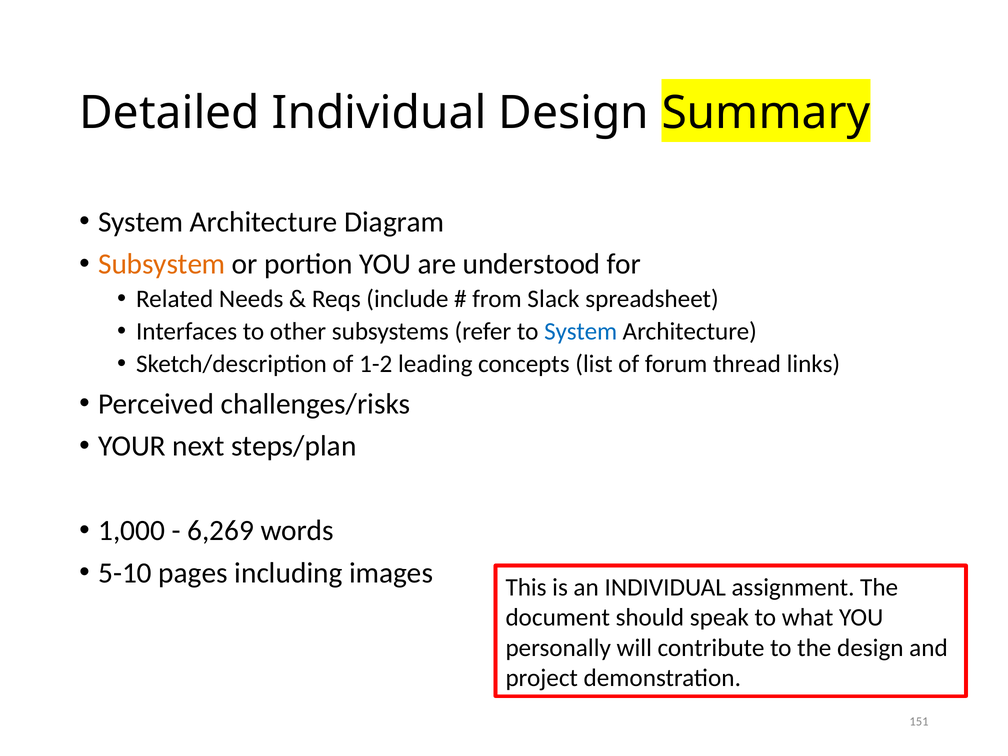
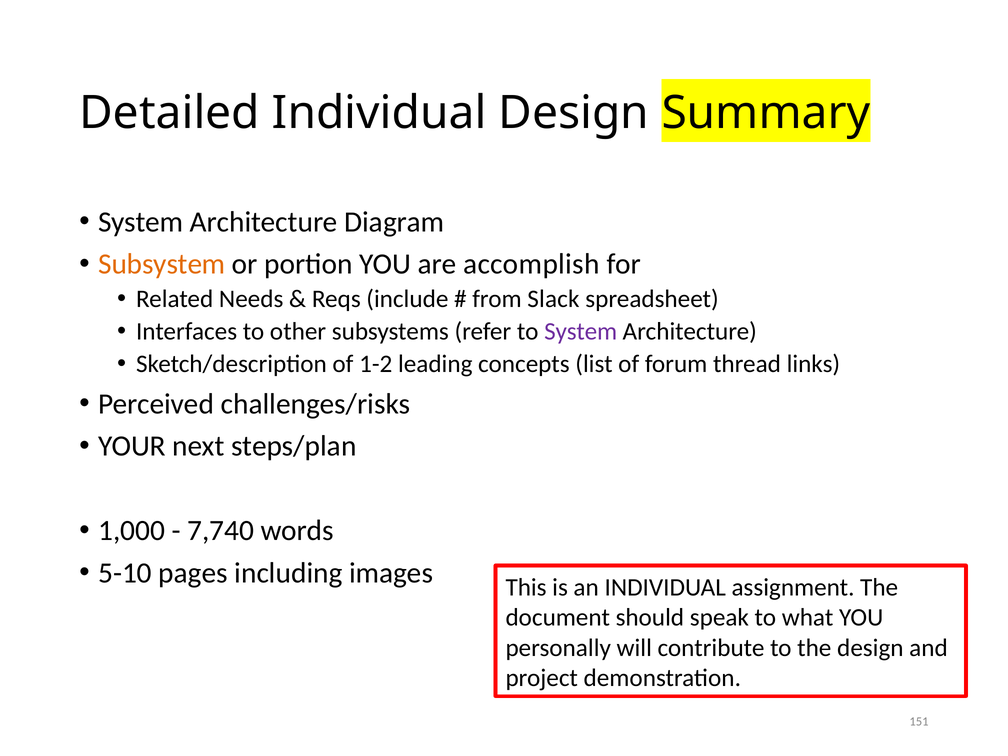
understood: understood -> accomplish
System at (581, 331) colour: blue -> purple
6,269: 6,269 -> 7,740
